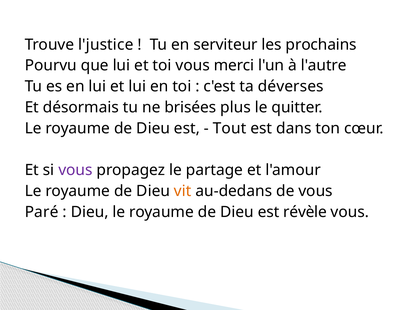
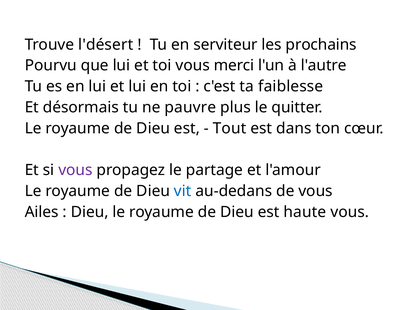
l'justice: l'justice -> l'désert
déverses: déverses -> faiblesse
brisées: brisées -> pauvre
vit colour: orange -> blue
Paré: Paré -> Ailes
révèle: révèle -> haute
